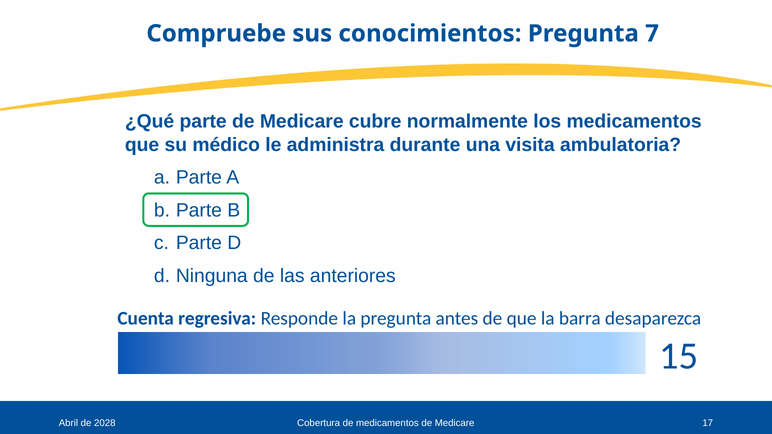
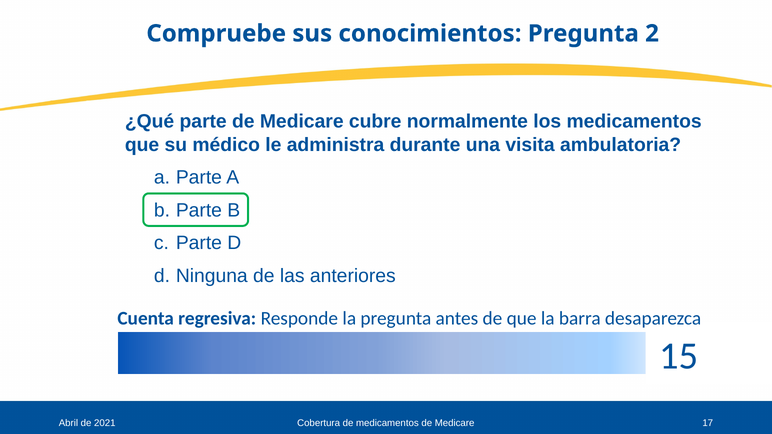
7: 7 -> 2
2028: 2028 -> 2021
